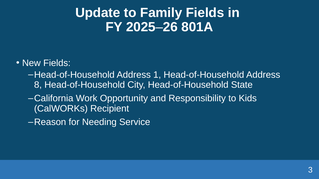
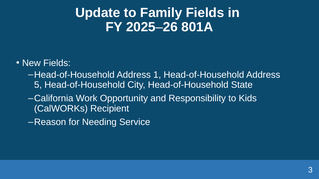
8: 8 -> 5
